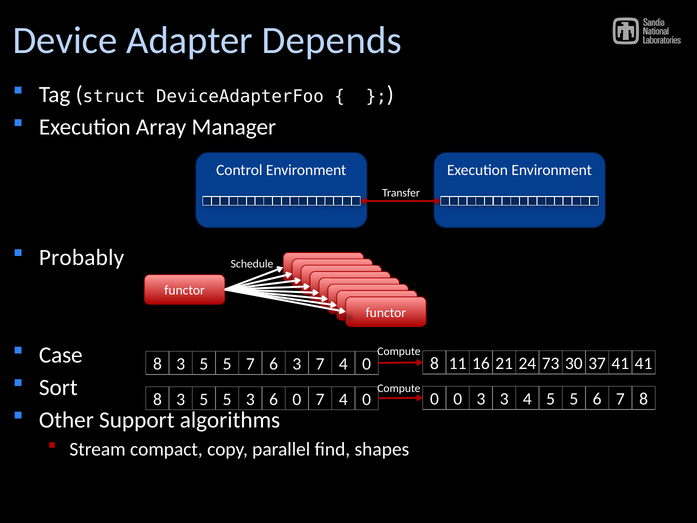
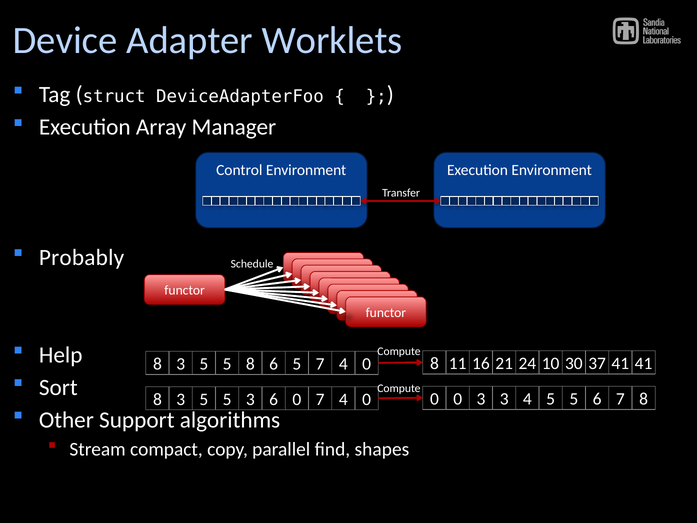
Depends: Depends -> Worklets
Case: Case -> Help
5 7: 7 -> 8
6 3: 3 -> 5
73: 73 -> 10
